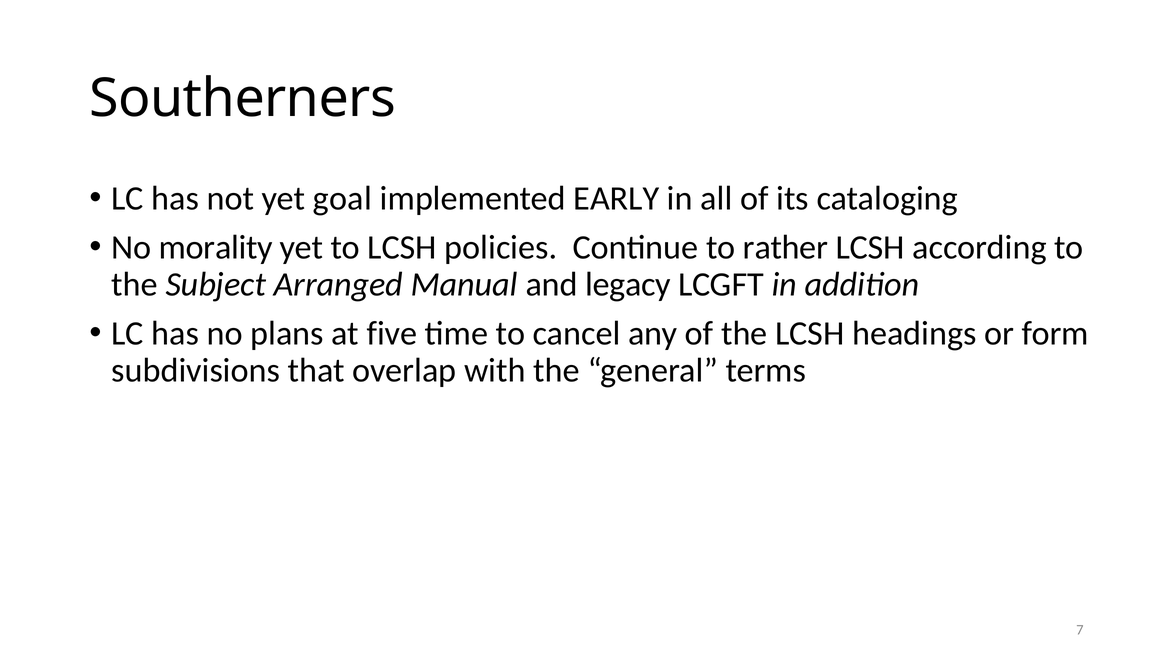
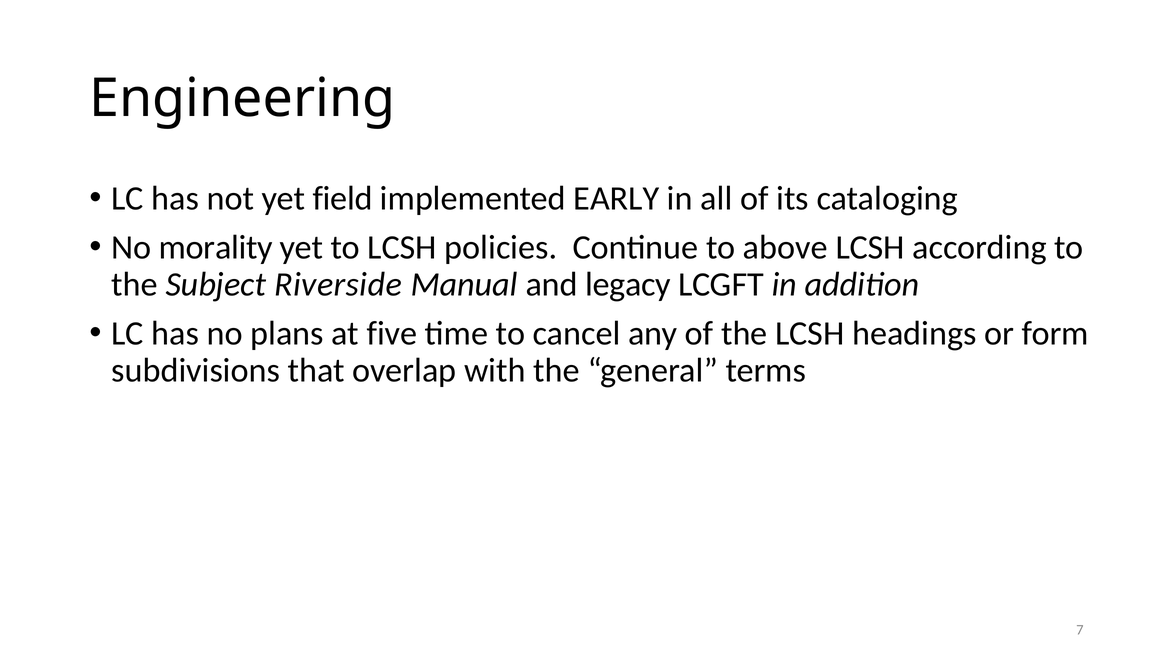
Southerners: Southerners -> Engineering
goal: goal -> field
rather: rather -> above
Arranged: Arranged -> Riverside
